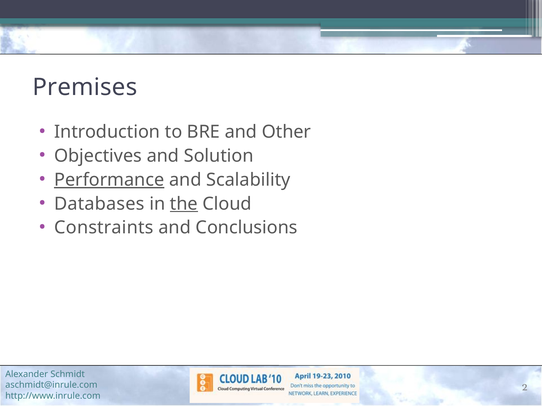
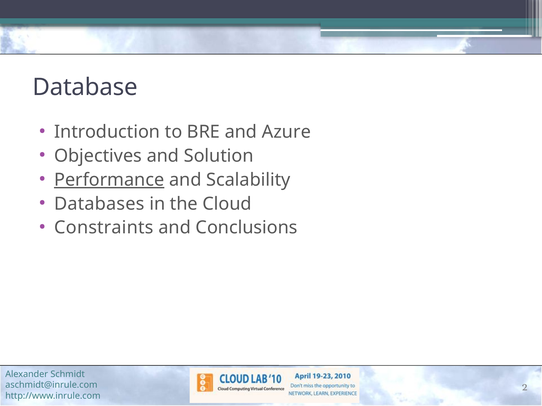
Premises: Premises -> Database
Other: Other -> Azure
the underline: present -> none
